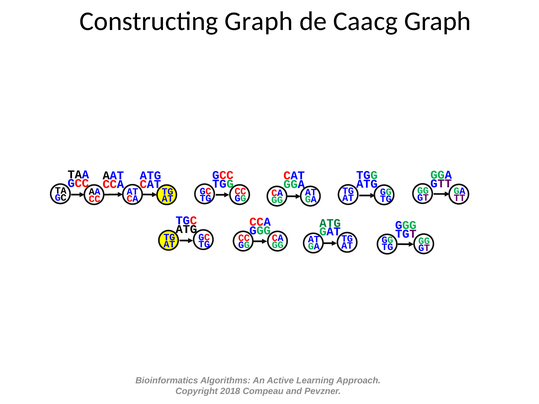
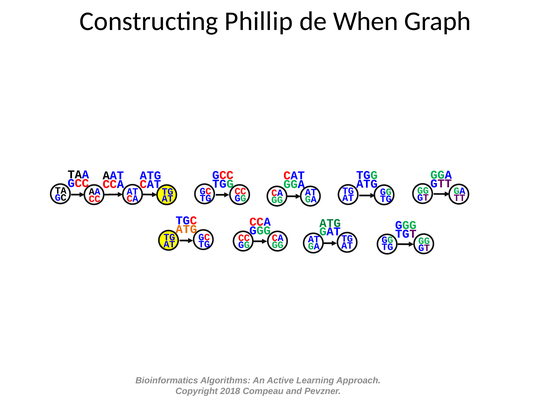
Constructing Graph: Graph -> Phillip
Caacg: Caacg -> When
ATG at (186, 229) colour: black -> orange
